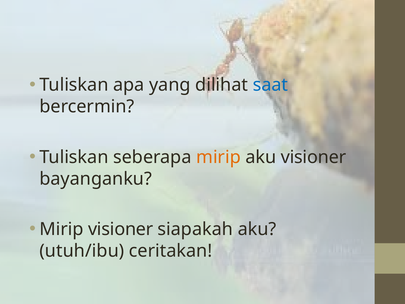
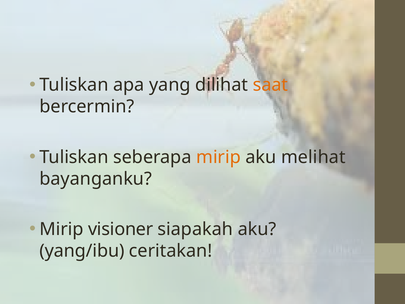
saat colour: blue -> orange
aku visioner: visioner -> melihat
utuh/ibu: utuh/ibu -> yang/ibu
